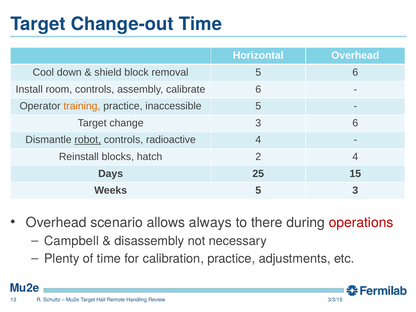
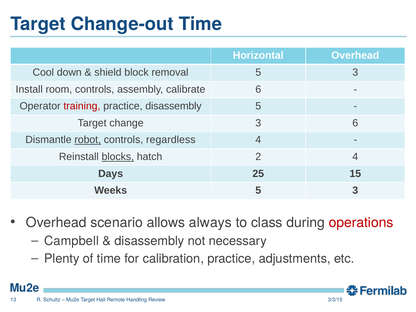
removal 5 6: 6 -> 3
training colour: orange -> red
practice inaccessible: inaccessible -> disassembly
radioactive: radioactive -> regardless
blocks underline: none -> present
there: there -> class
